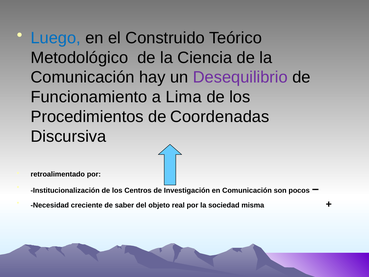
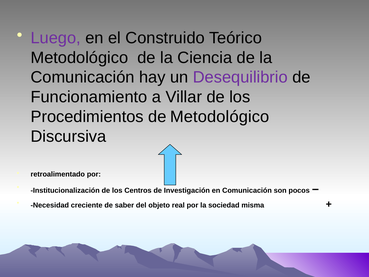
Luego colour: blue -> purple
Lima: Lima -> Villar
de Coordenadas: Coordenadas -> Metodológico
